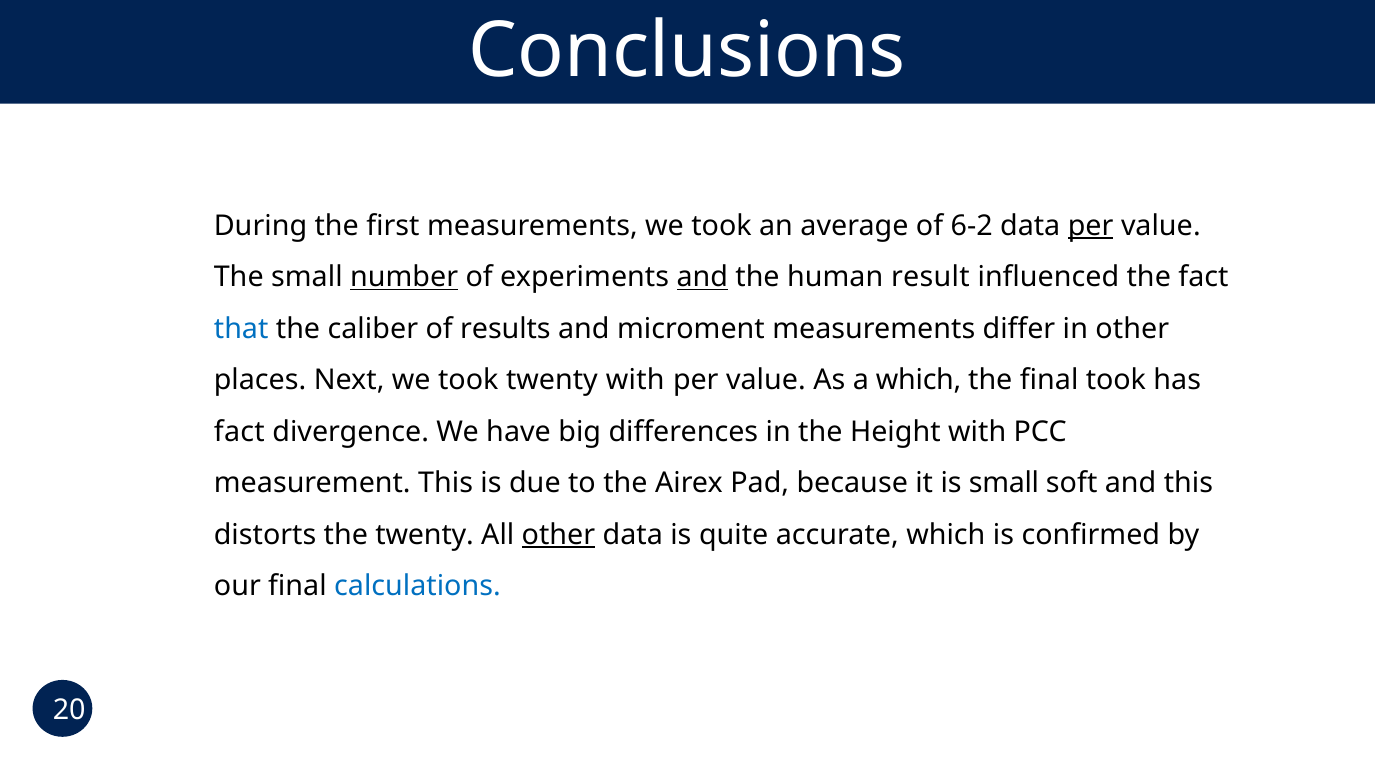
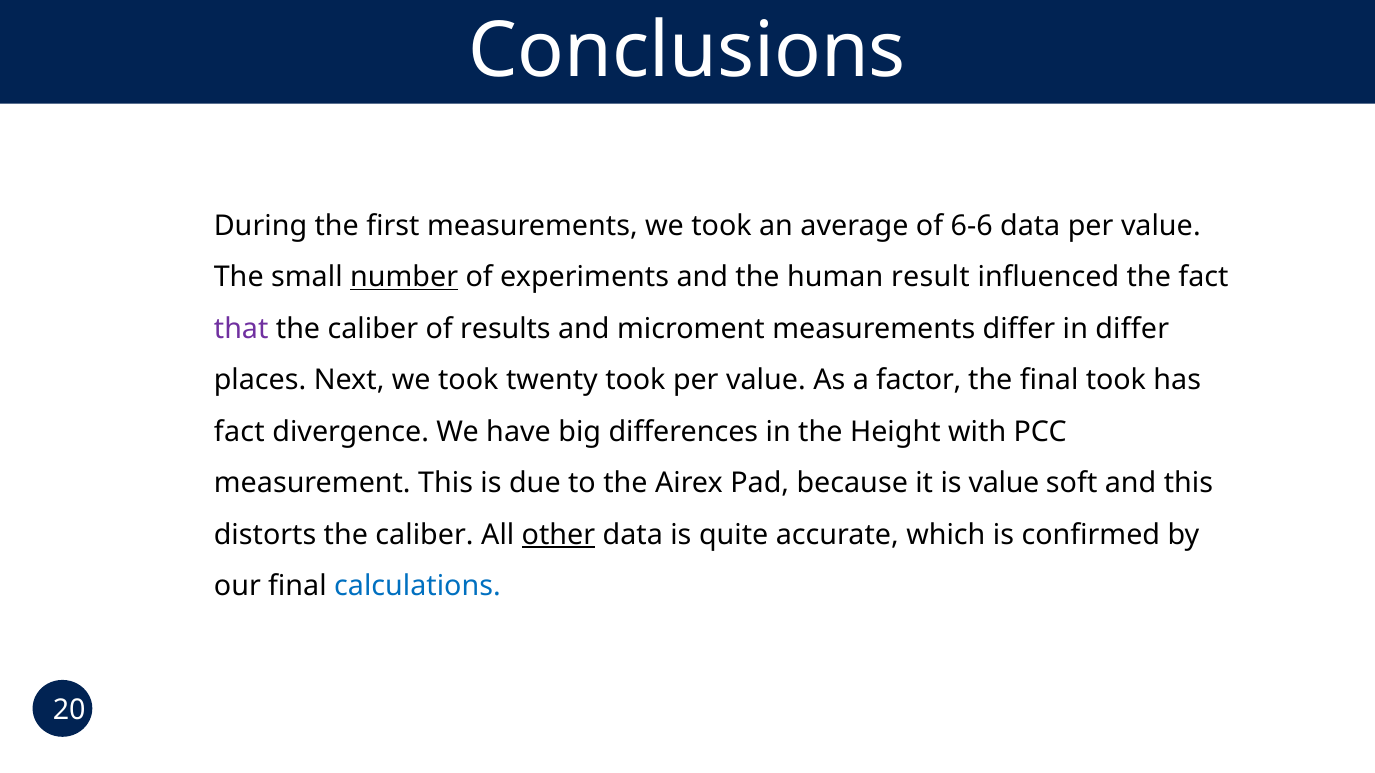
6-2: 6-2 -> 6-6
per at (1091, 226) underline: present -> none
and at (702, 277) underline: present -> none
that colour: blue -> purple
in other: other -> differ
twenty with: with -> took
a which: which -> factor
is small: small -> value
distorts the twenty: twenty -> caliber
